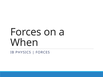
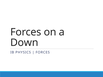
When: When -> Down
